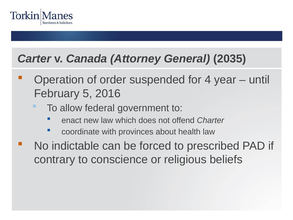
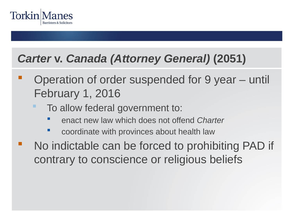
2035: 2035 -> 2051
4: 4 -> 9
5: 5 -> 1
prescribed: prescribed -> prohibiting
